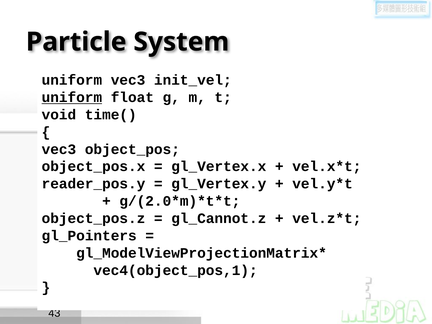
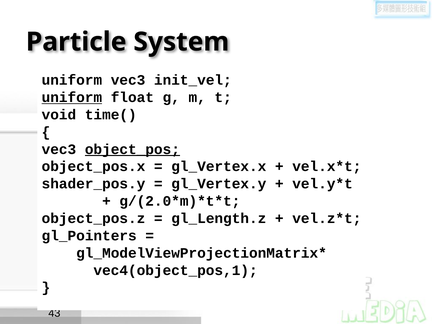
object_pos underline: none -> present
reader_pos.y: reader_pos.y -> shader_pos.y
gl_Cannot.z: gl_Cannot.z -> gl_Length.z
